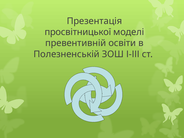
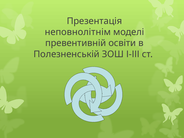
просвітницької: просвітницької -> неповнолітнім
